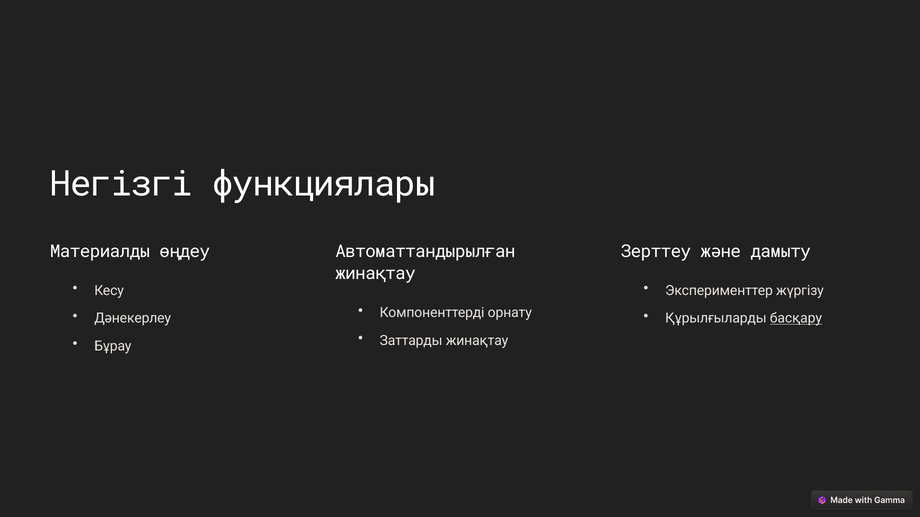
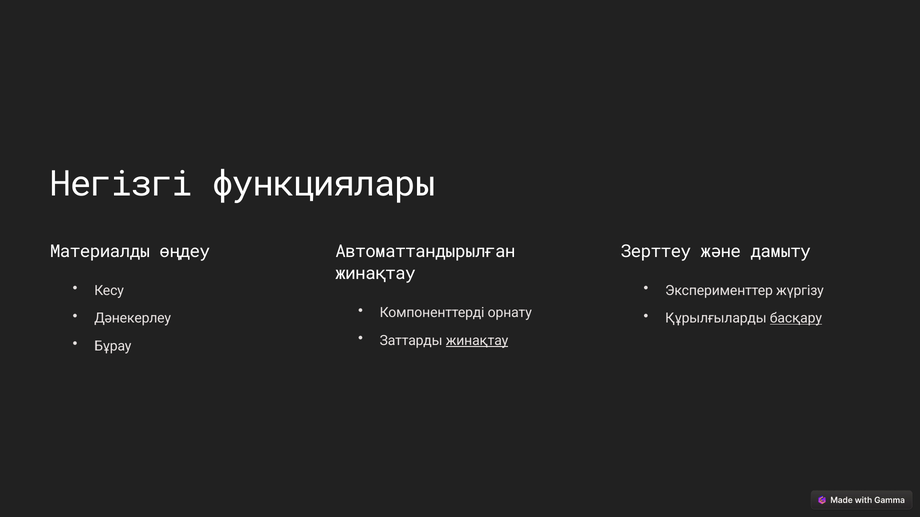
жинақтау at (477, 341) underline: none -> present
